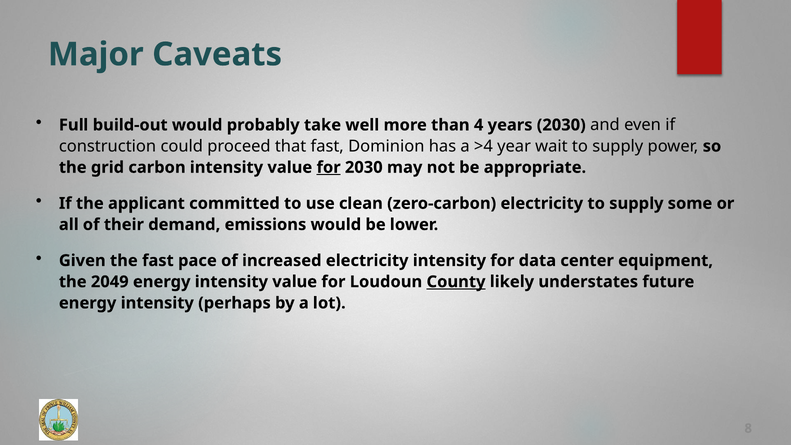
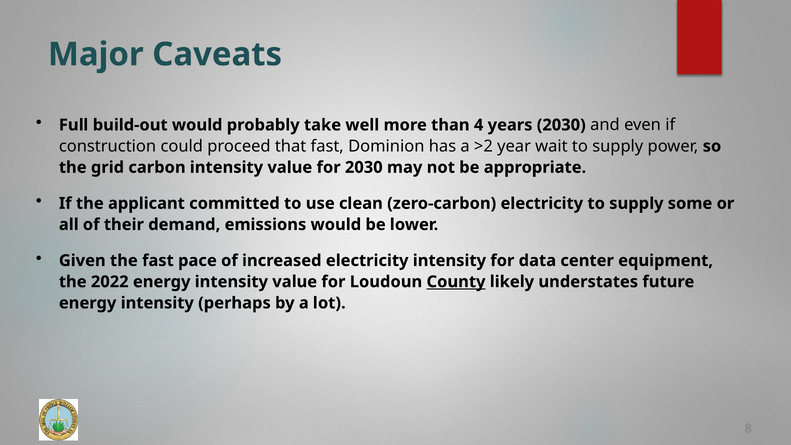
>4: >4 -> >2
for at (329, 167) underline: present -> none
2049: 2049 -> 2022
